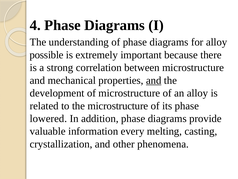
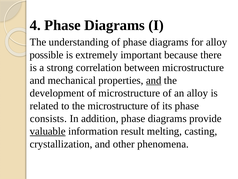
lowered: lowered -> consists
valuable underline: none -> present
every: every -> result
